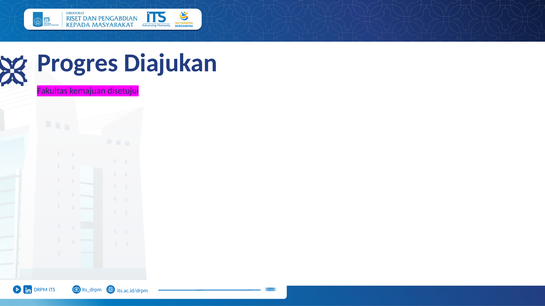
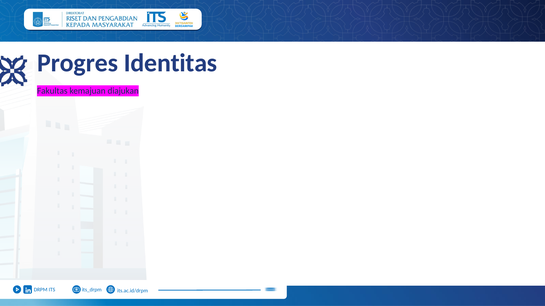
Diajukan: Diajukan -> Identitas
disetujui: disetujui -> diajukan
